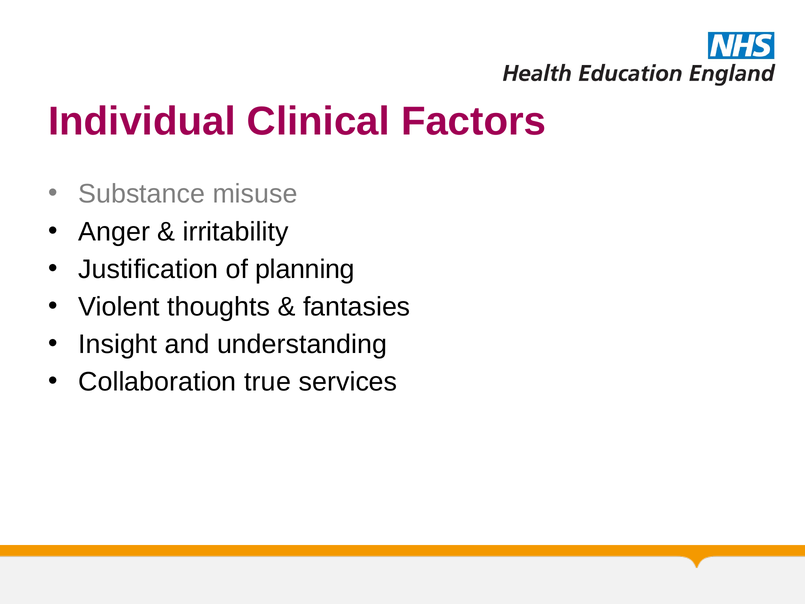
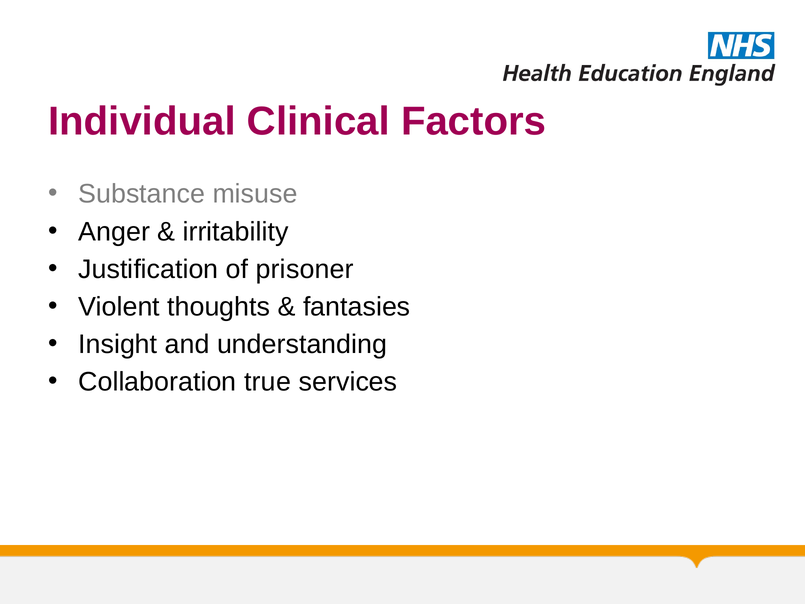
planning: planning -> prisoner
